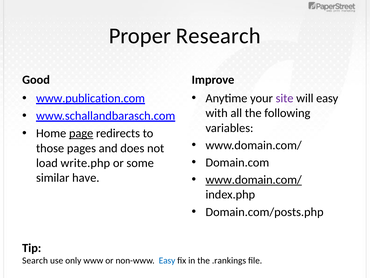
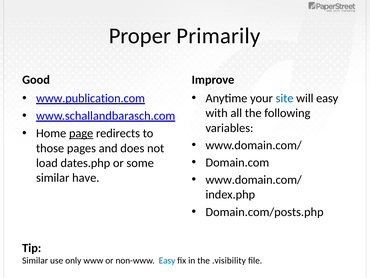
Research: Research -> Primarily
site colour: purple -> blue
write.php: write.php -> dates.php
www.domain.com/ at (254, 180) underline: present -> none
Search at (35, 260): Search -> Similar
.rankings: .rankings -> .visibility
